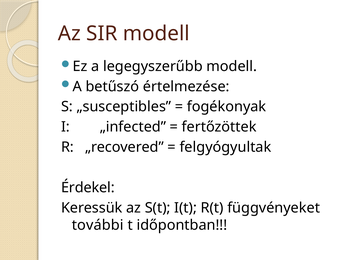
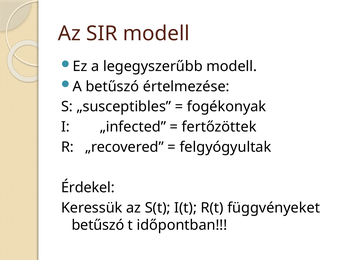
további at (98, 225): további -> betűszó
